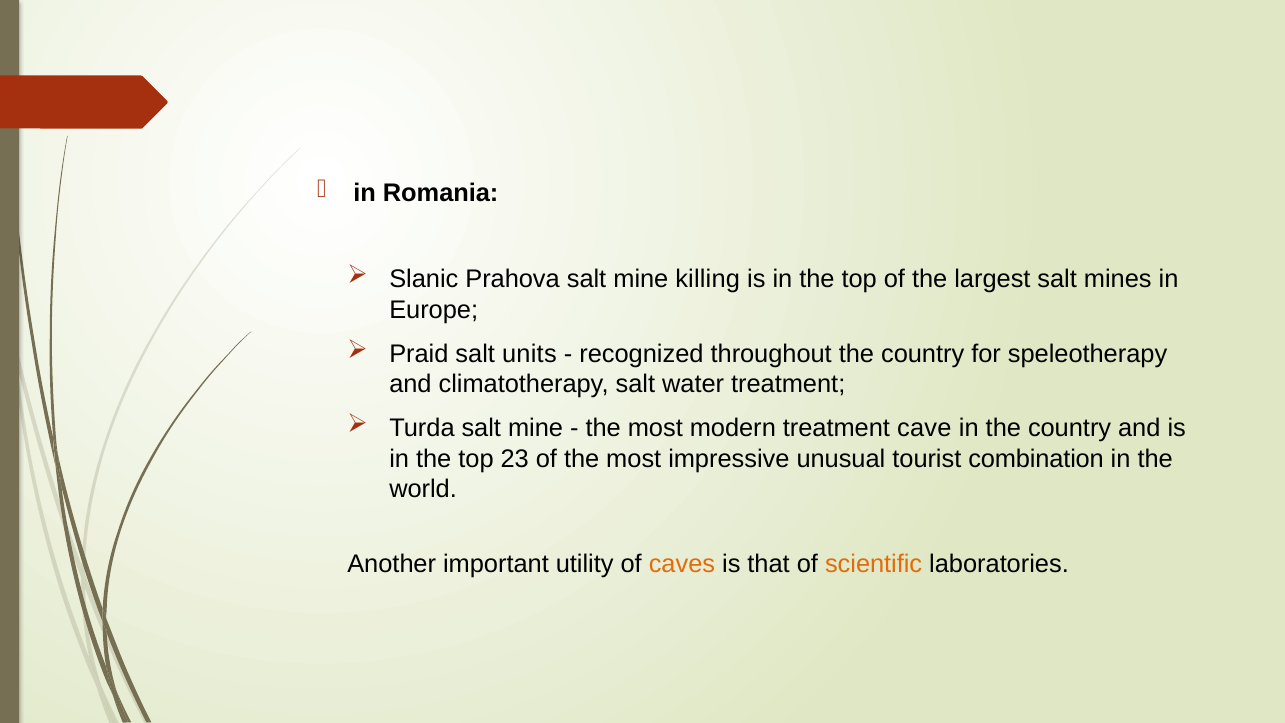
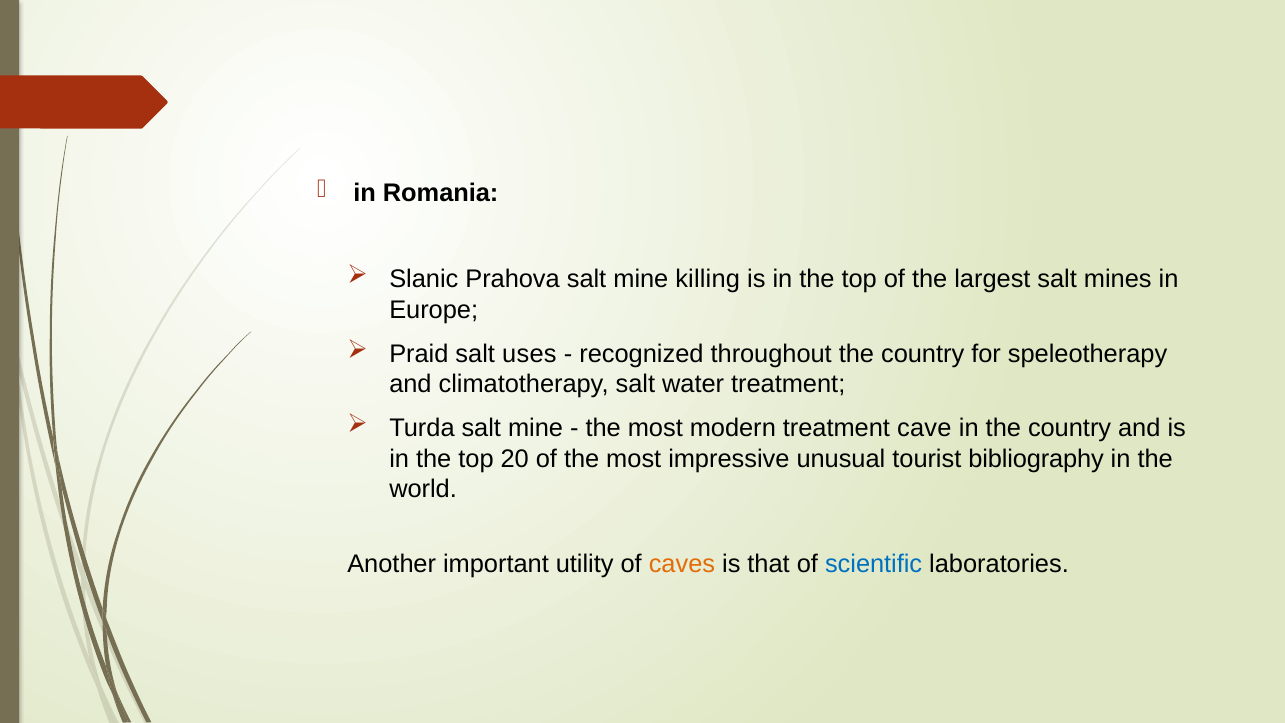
units: units -> uses
23: 23 -> 20
combination: combination -> bibliography
scientific colour: orange -> blue
